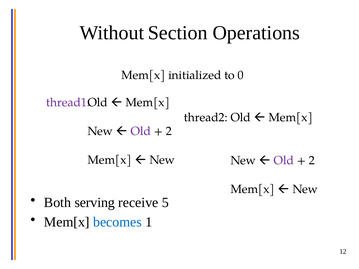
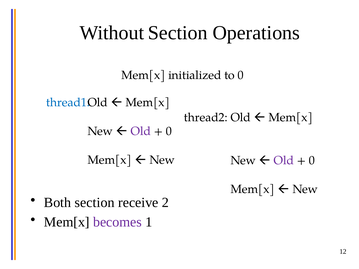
thread1 colour: purple -> blue
2 at (169, 131): 2 -> 0
2 at (312, 161): 2 -> 0
Both serving: serving -> section
5: 5 -> 2
becomes colour: blue -> purple
